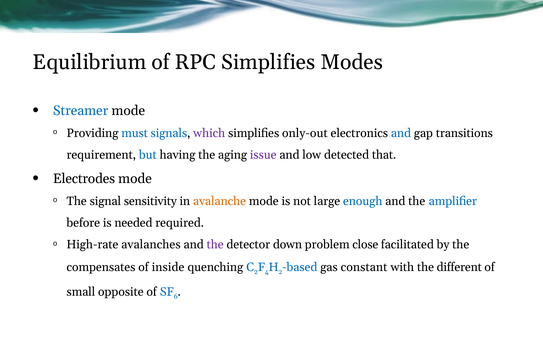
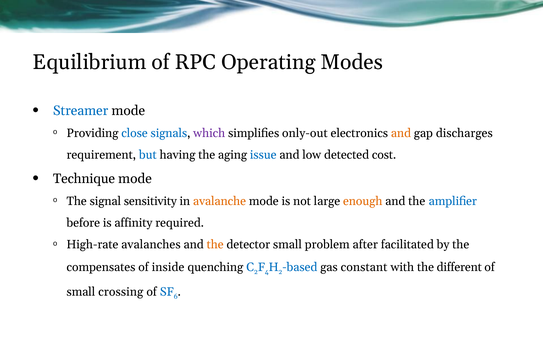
RPC Simplifies: Simplifies -> Operating
must: must -> close
and at (401, 133) colour: blue -> orange
transitions: transitions -> discharges
issue colour: purple -> blue
that: that -> cost
Electrodes: Electrodes -> Technique
enough colour: blue -> orange
needed: needed -> affinity
the at (215, 244) colour: purple -> orange
detector down: down -> small
close: close -> after
opposite: opposite -> crossing
